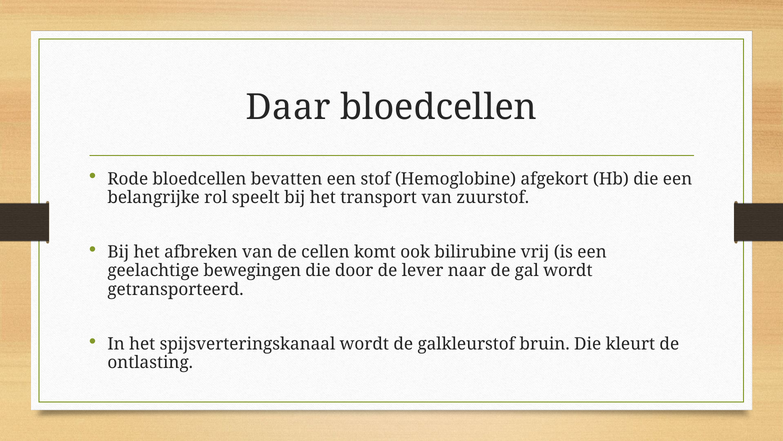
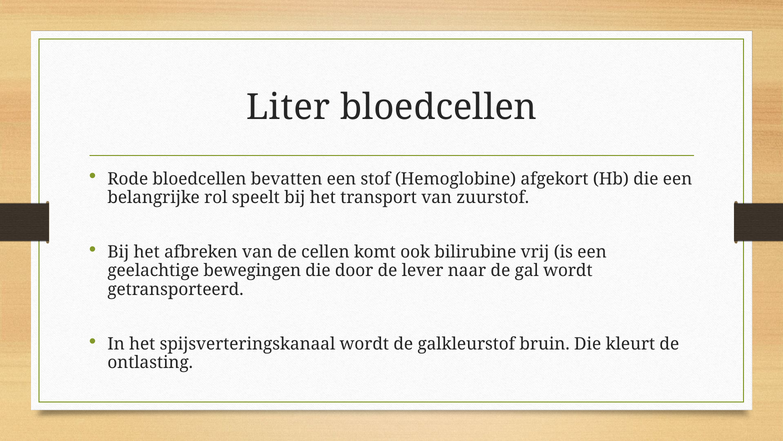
Daar: Daar -> Liter
